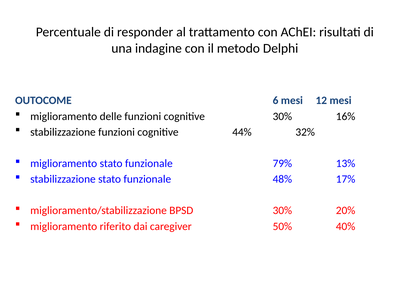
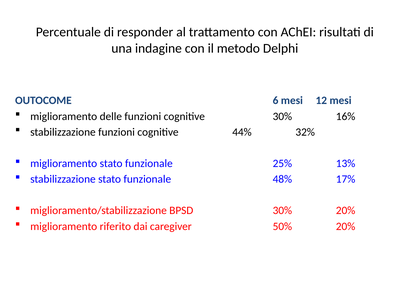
79%: 79% -> 25%
50% 40%: 40% -> 20%
